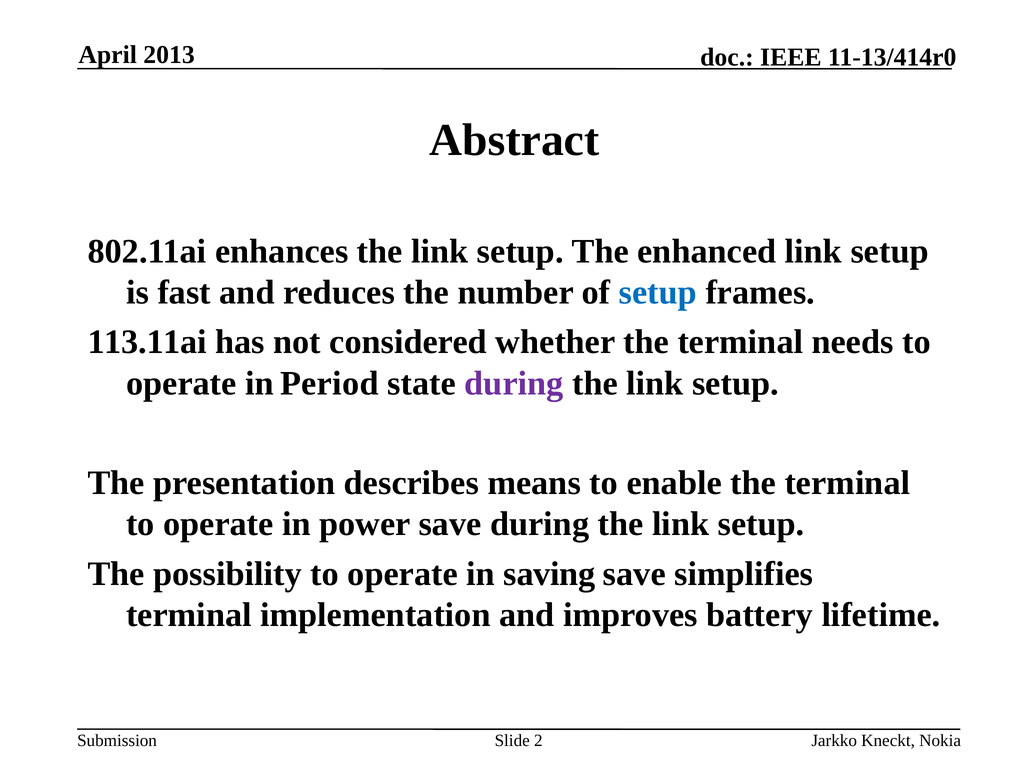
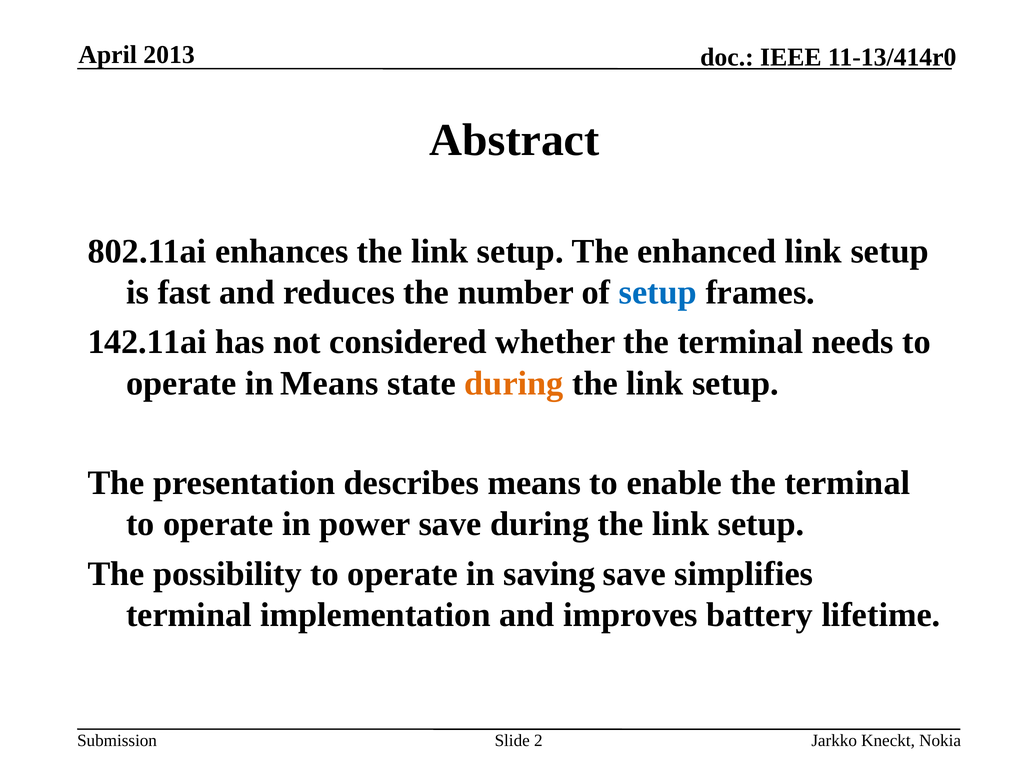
113.11ai: 113.11ai -> 142.11ai
in Period: Period -> Means
during at (514, 383) colour: purple -> orange
